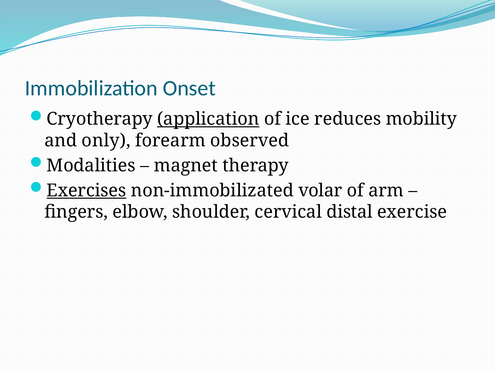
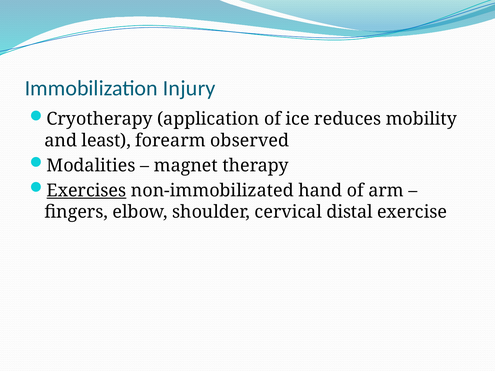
Onset: Onset -> Injury
application underline: present -> none
only: only -> least
volar: volar -> hand
